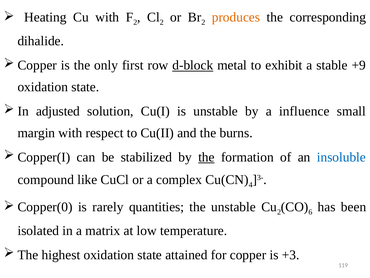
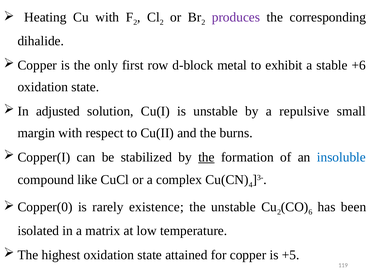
produces colour: orange -> purple
d-block underline: present -> none
+9: +9 -> +6
influence: influence -> repulsive
quantities: quantities -> existence
+3: +3 -> +5
